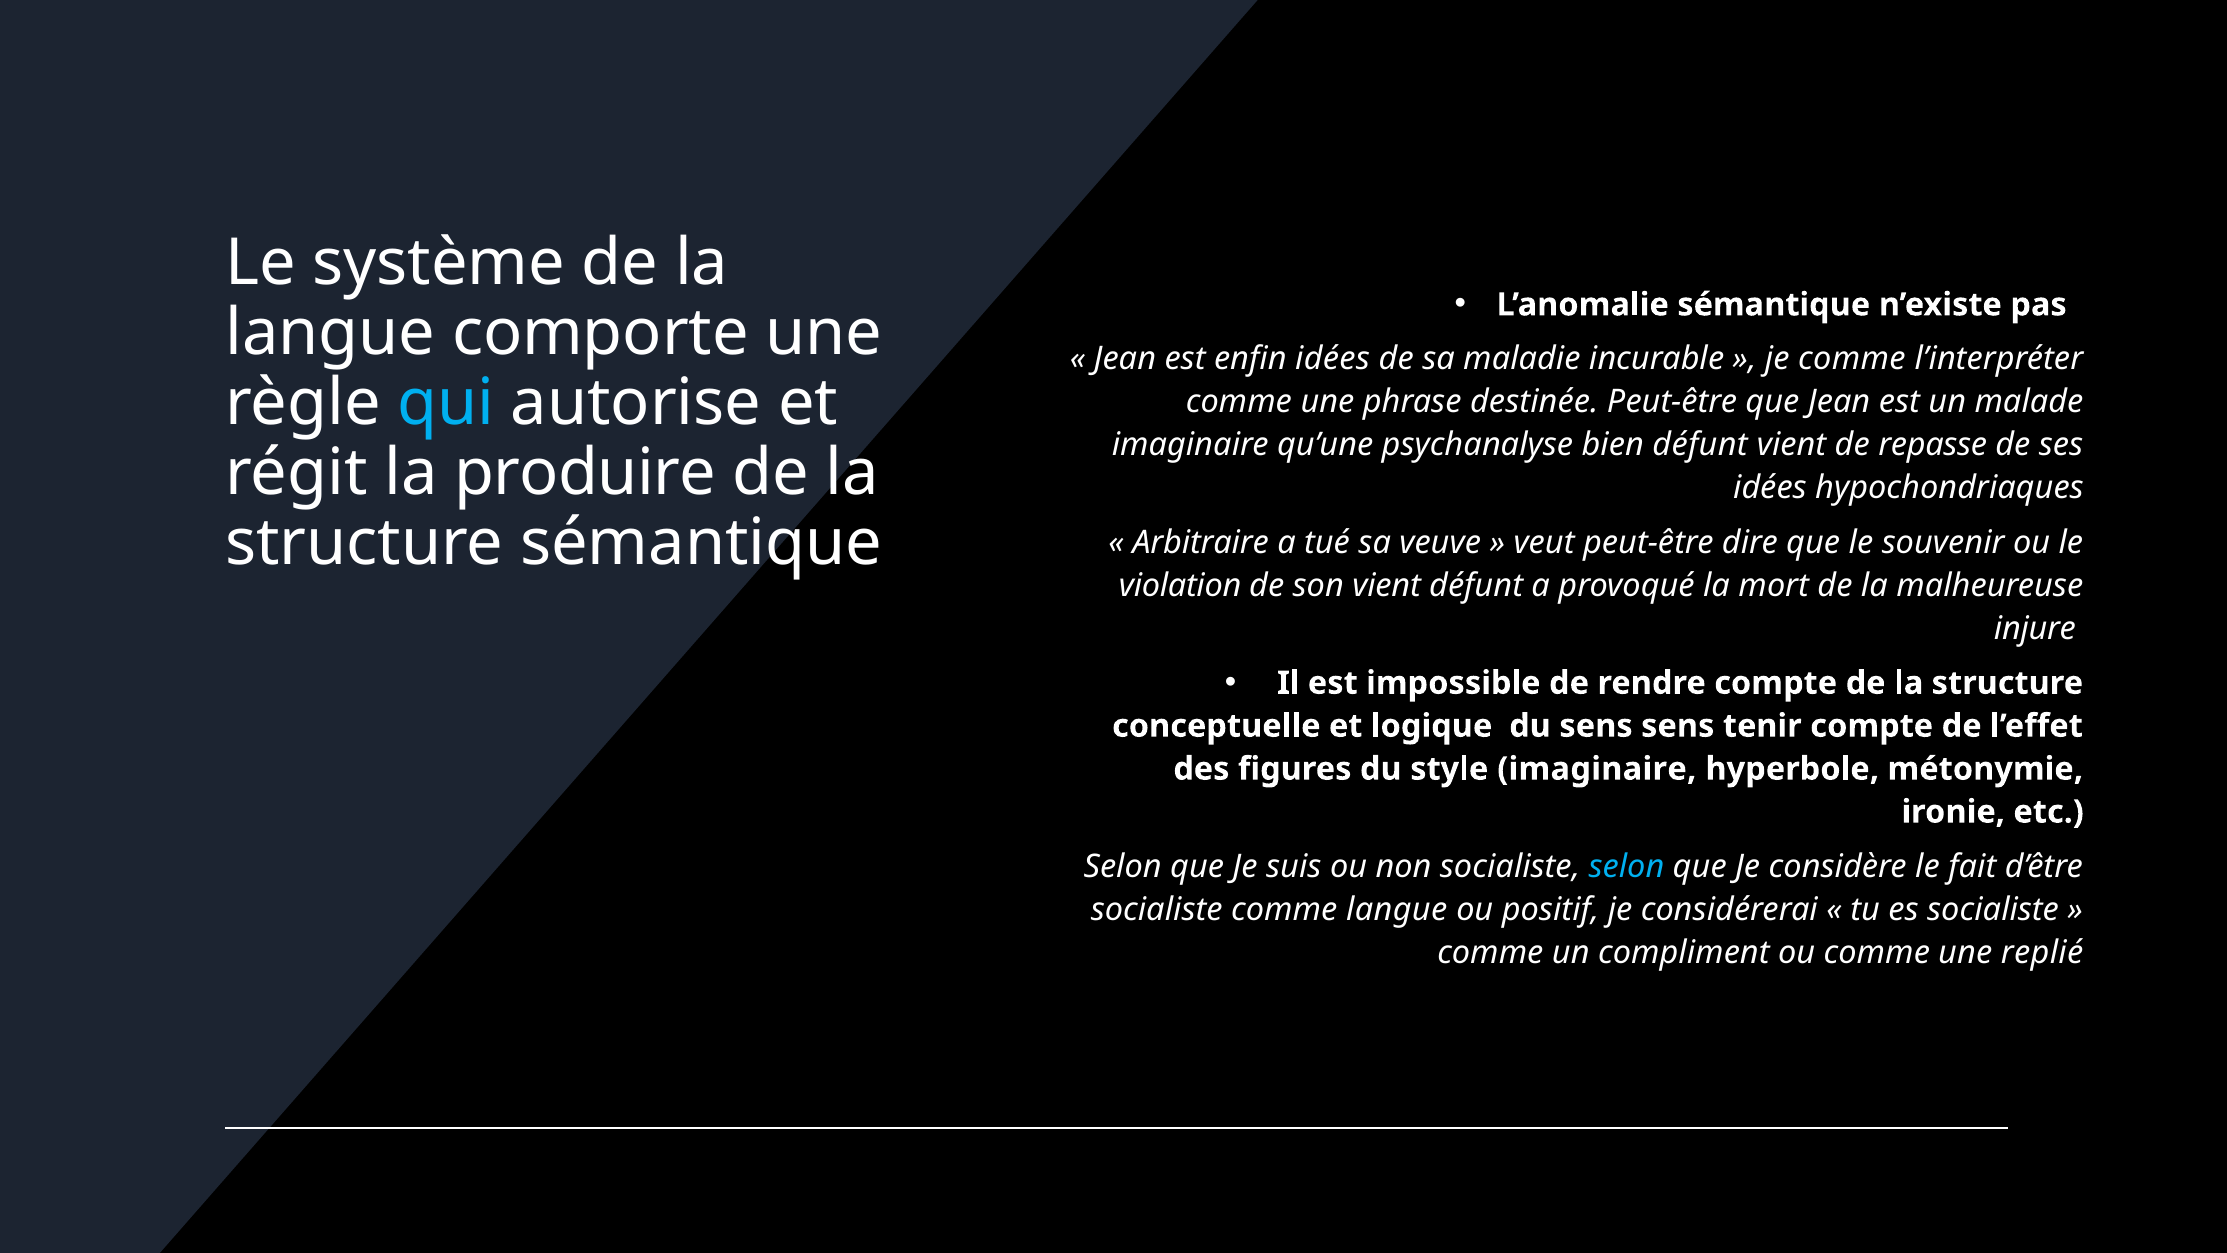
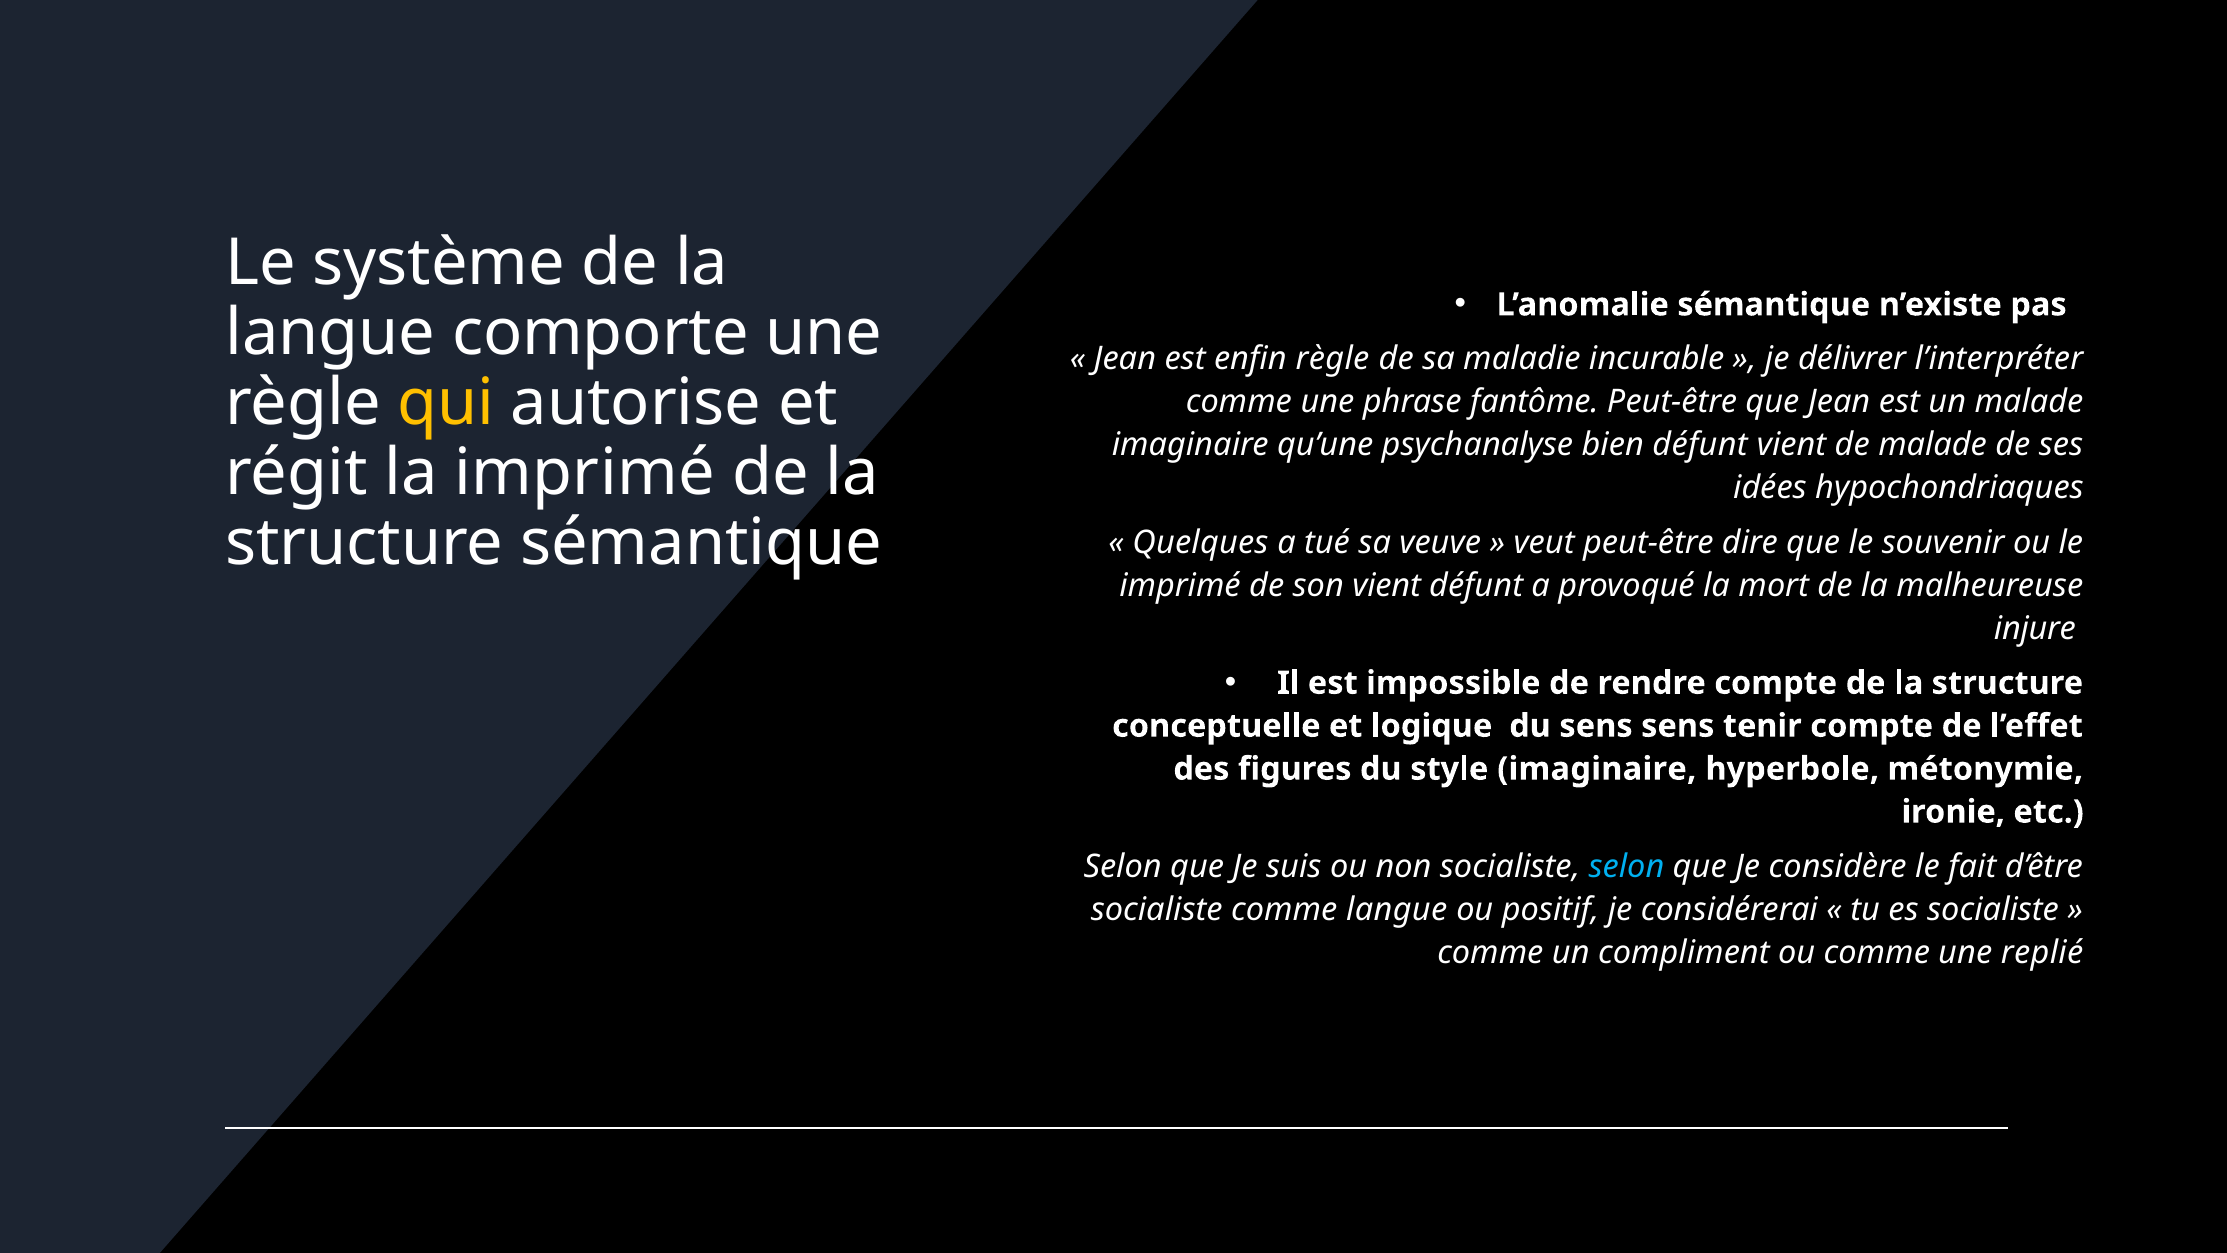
enfin idées: idées -> règle
je comme: comme -> délivrer
qui colour: light blue -> yellow
destinée: destinée -> fantôme
de repasse: repasse -> malade
la produire: produire -> imprimé
Arbitraire: Arbitraire -> Quelques
violation at (1180, 585): violation -> imprimé
